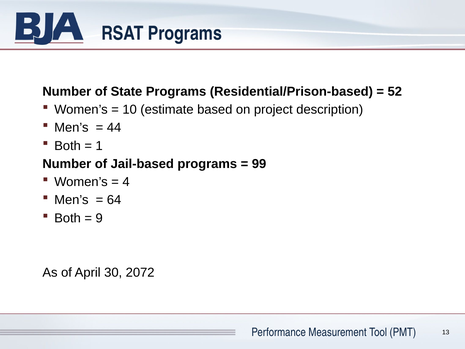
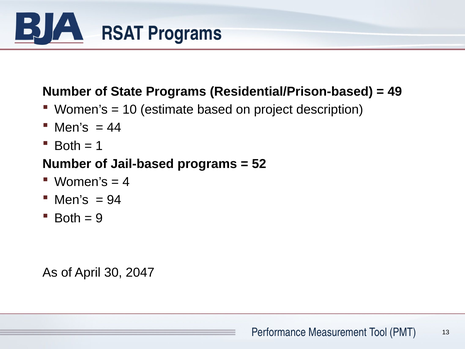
52: 52 -> 49
99: 99 -> 52
64: 64 -> 94
2072: 2072 -> 2047
